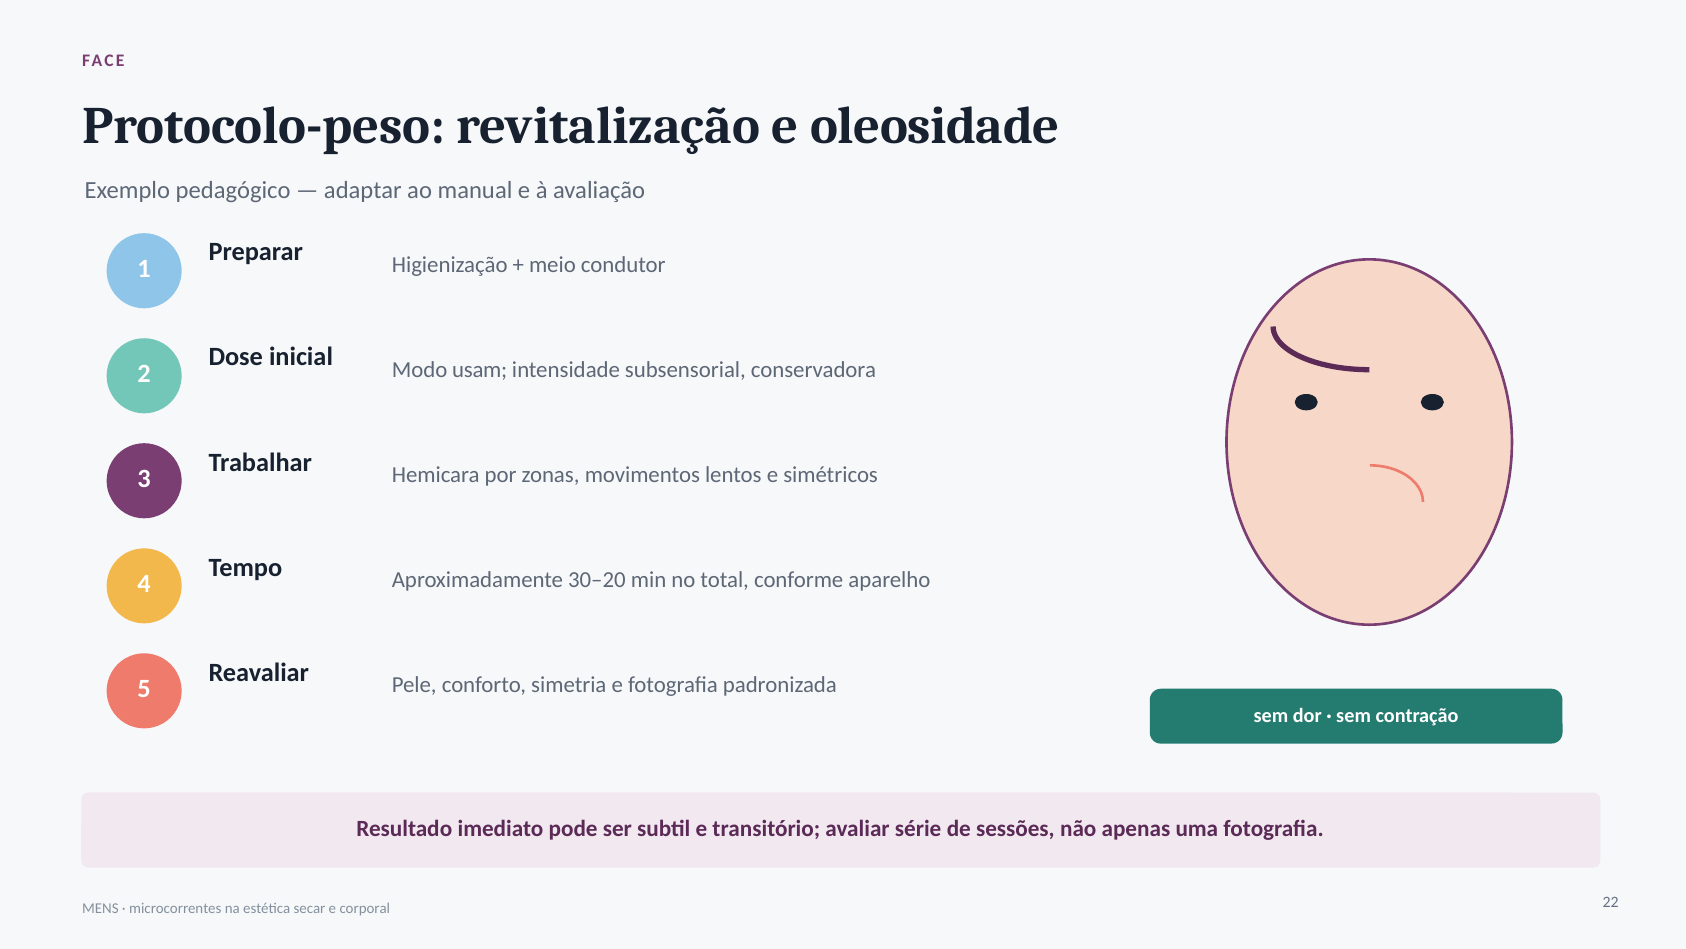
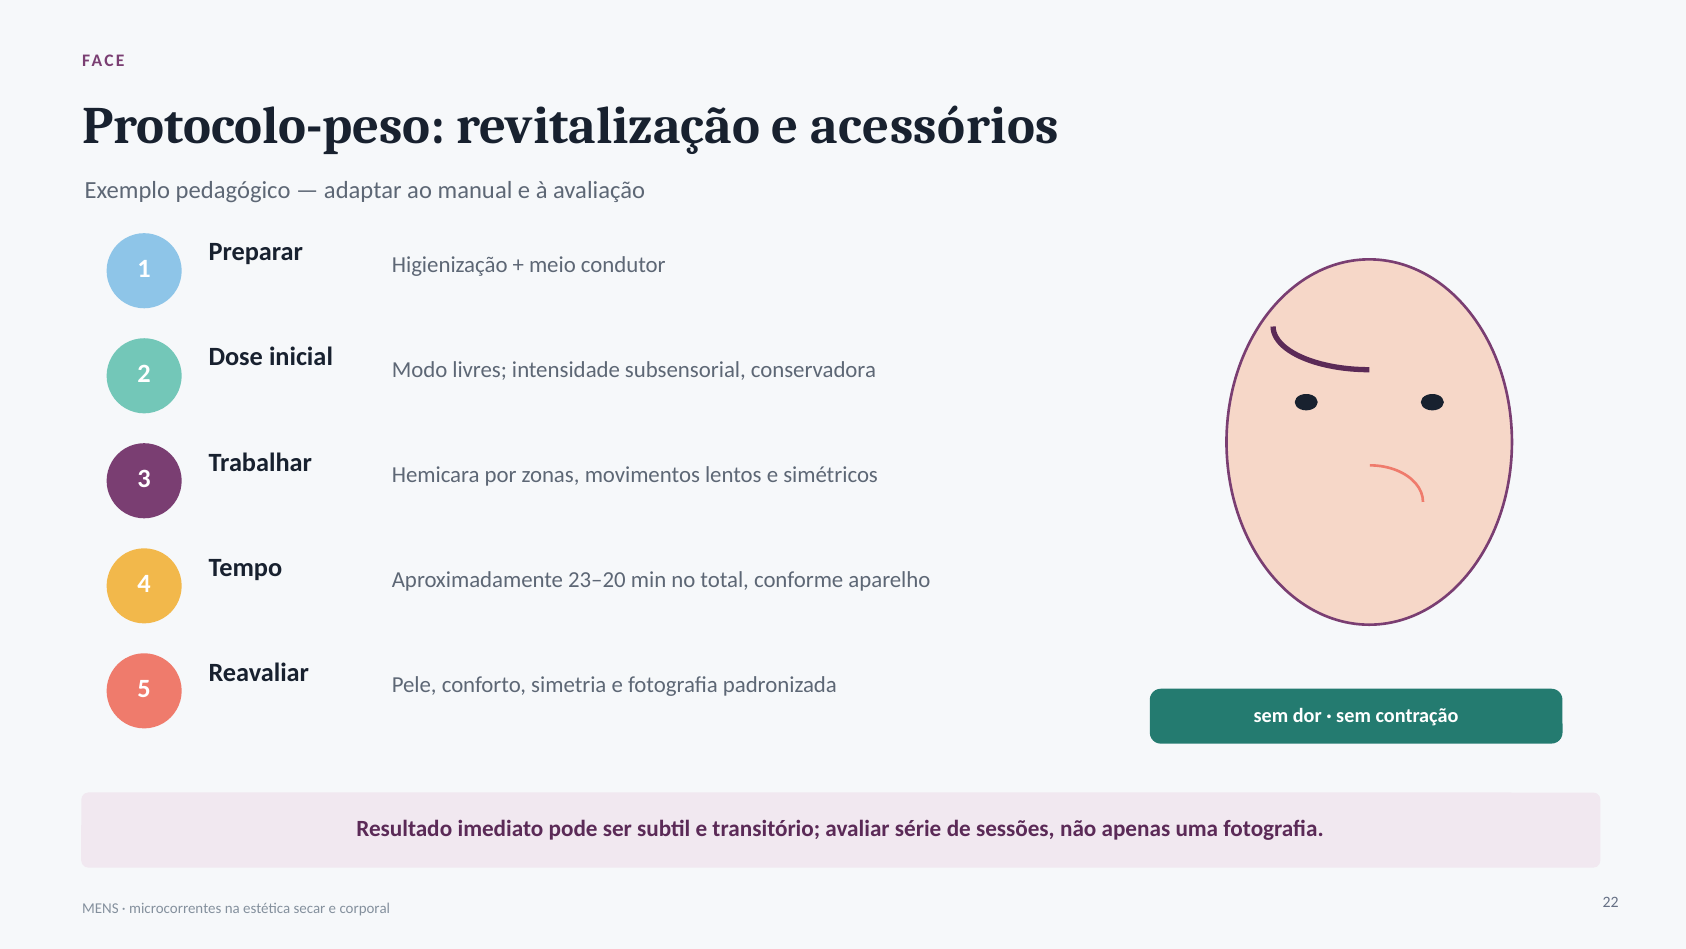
oleosidade: oleosidade -> acessórios
usam: usam -> livres
30–20: 30–20 -> 23–20
